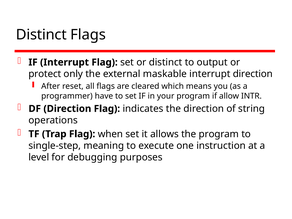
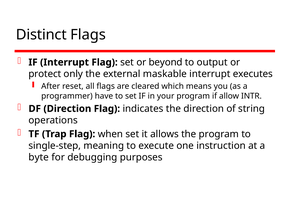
or distinct: distinct -> beyond
interrupt direction: direction -> executes
level: level -> byte
